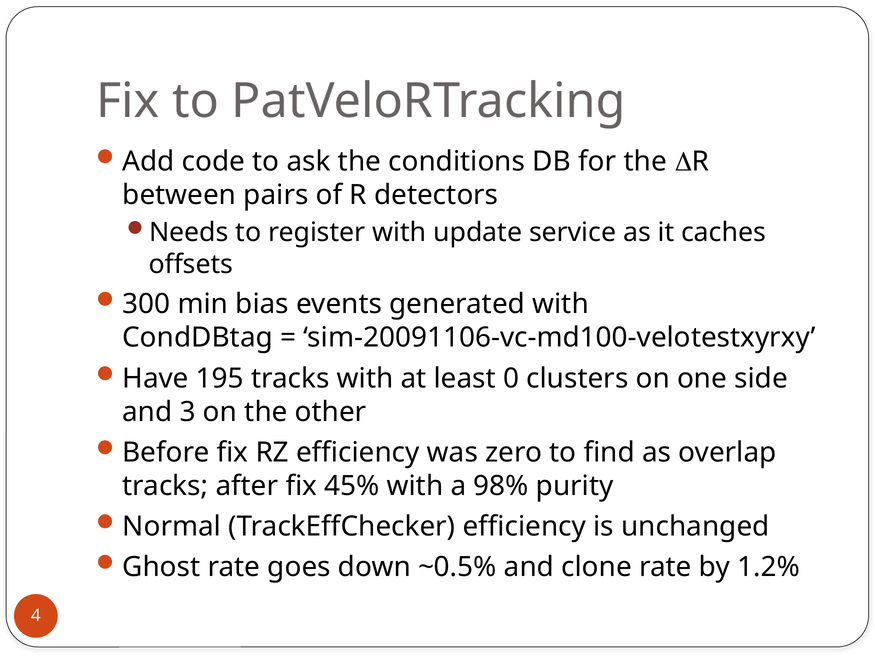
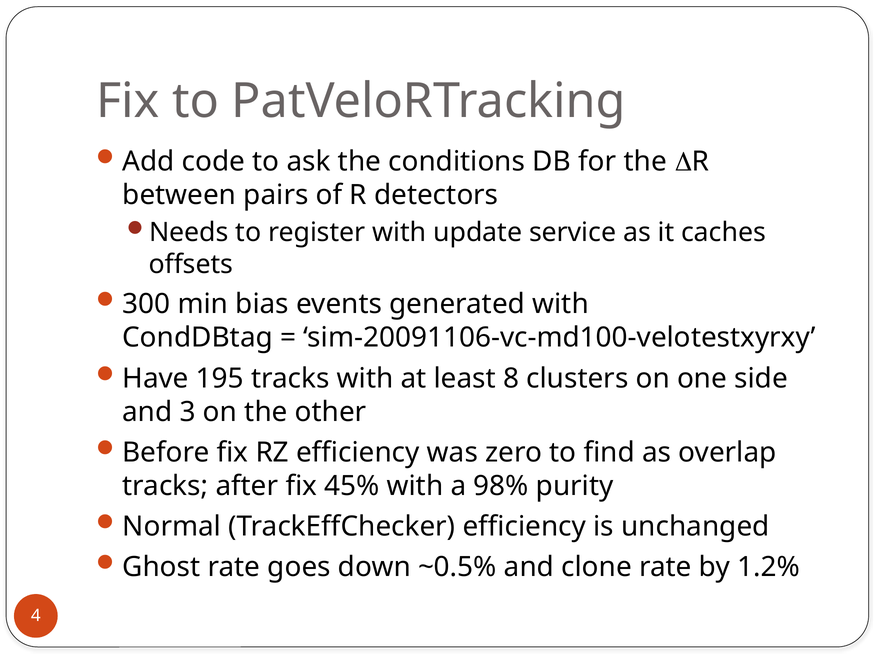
0: 0 -> 8
